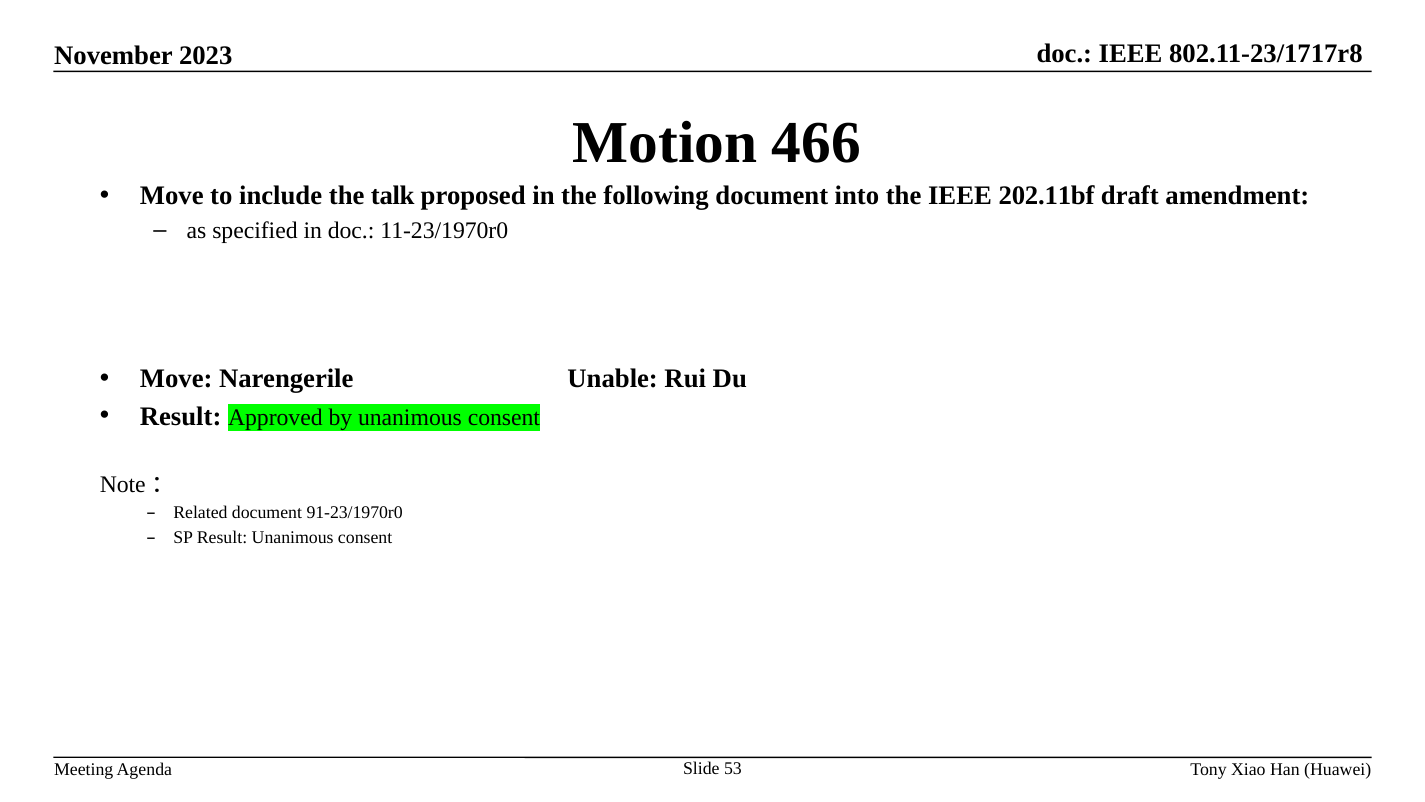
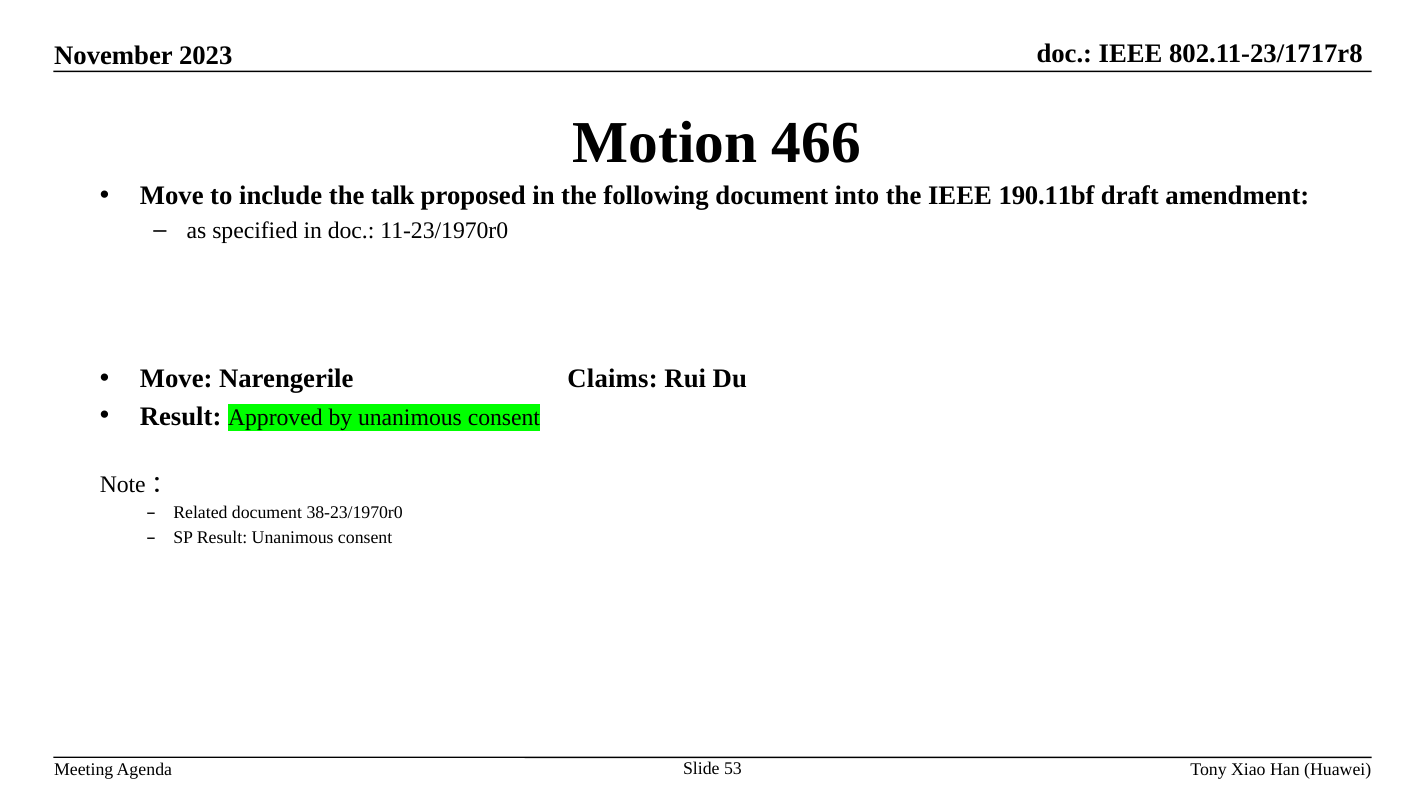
202.11bf: 202.11bf -> 190.11bf
Unable: Unable -> Claims
91-23/1970r0: 91-23/1970r0 -> 38-23/1970r0
